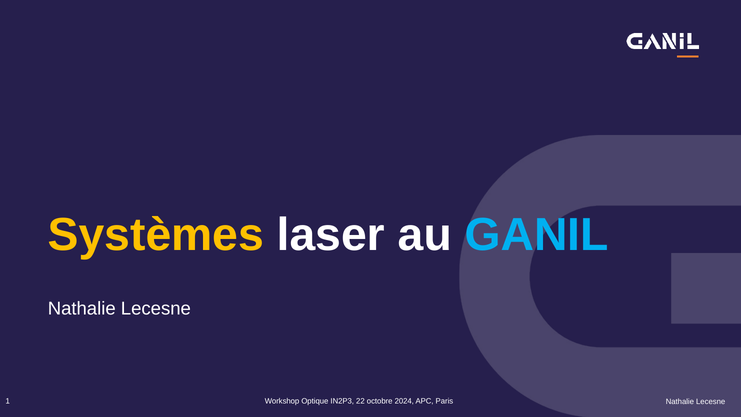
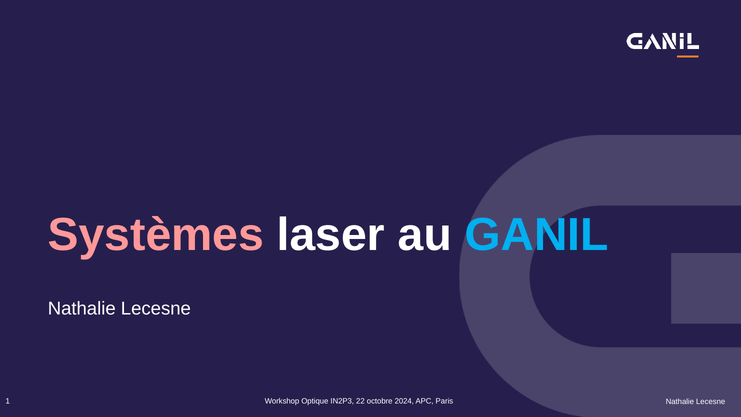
Systèmes colour: yellow -> pink
